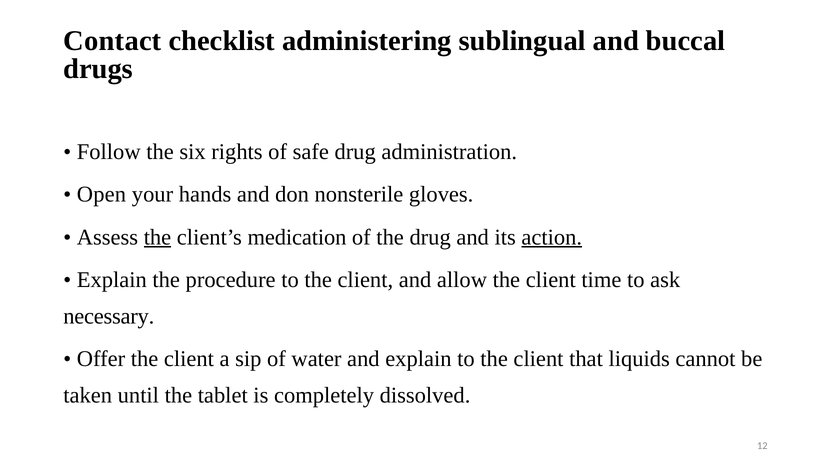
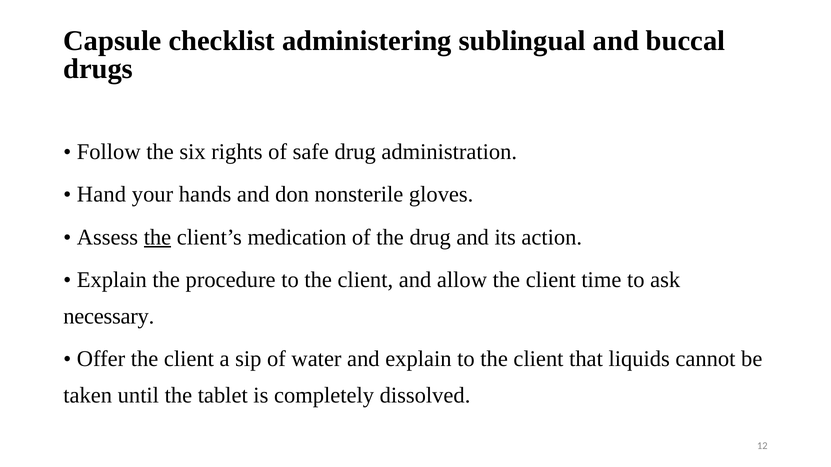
Contact: Contact -> Capsule
Open: Open -> Hand
action underline: present -> none
